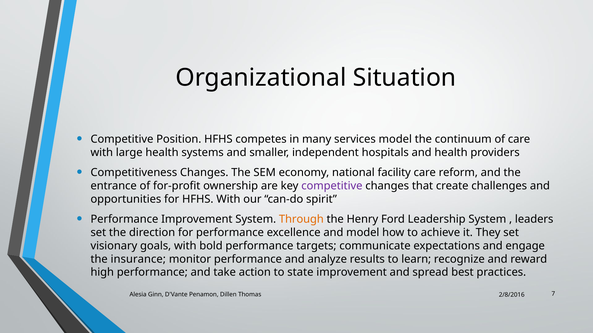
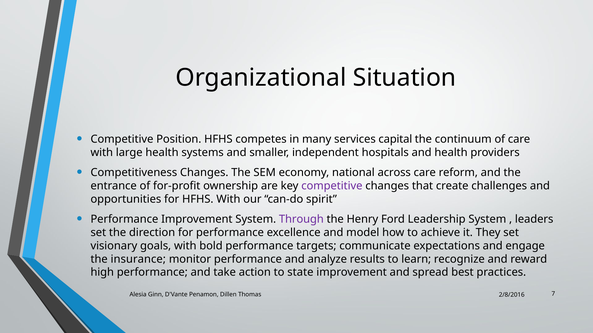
services model: model -> capital
facility: facility -> across
Through colour: orange -> purple
